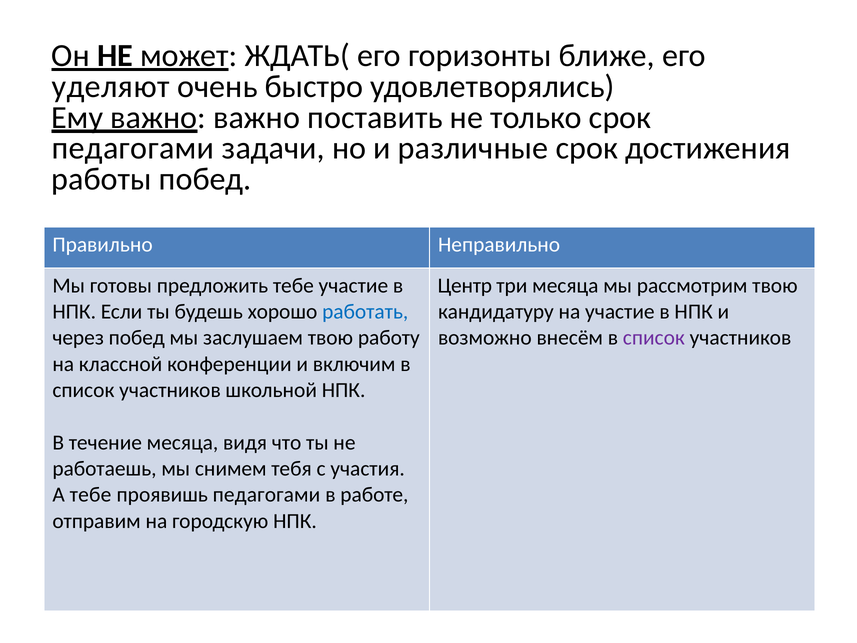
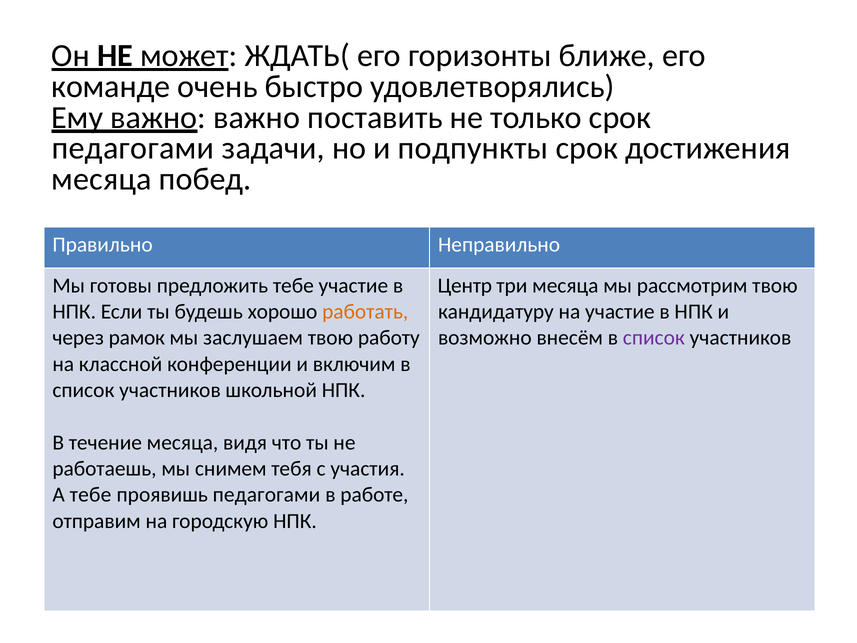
уделяют: уделяют -> команде
различные: различные -> подпункты
работы at (102, 179): работы -> месяца
работать colour: blue -> orange
через побед: побед -> рамок
